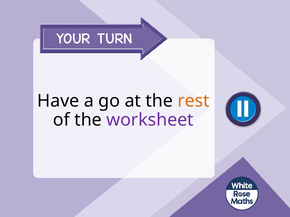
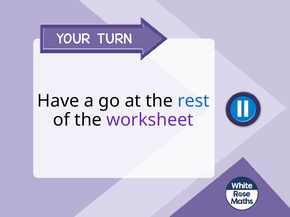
rest colour: orange -> blue
